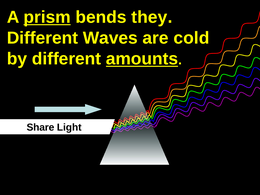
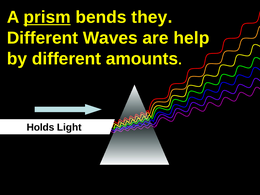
cold: cold -> help
amounts underline: present -> none
Share: Share -> Holds
